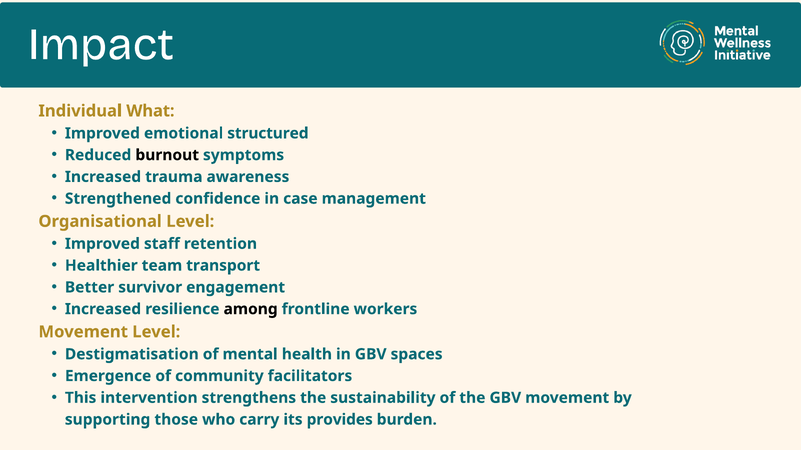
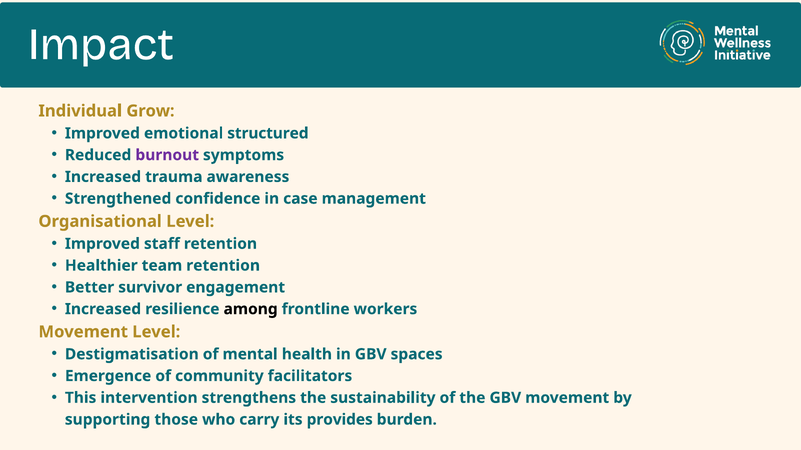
What: What -> Grow
burnout colour: black -> purple
team transport: transport -> retention
